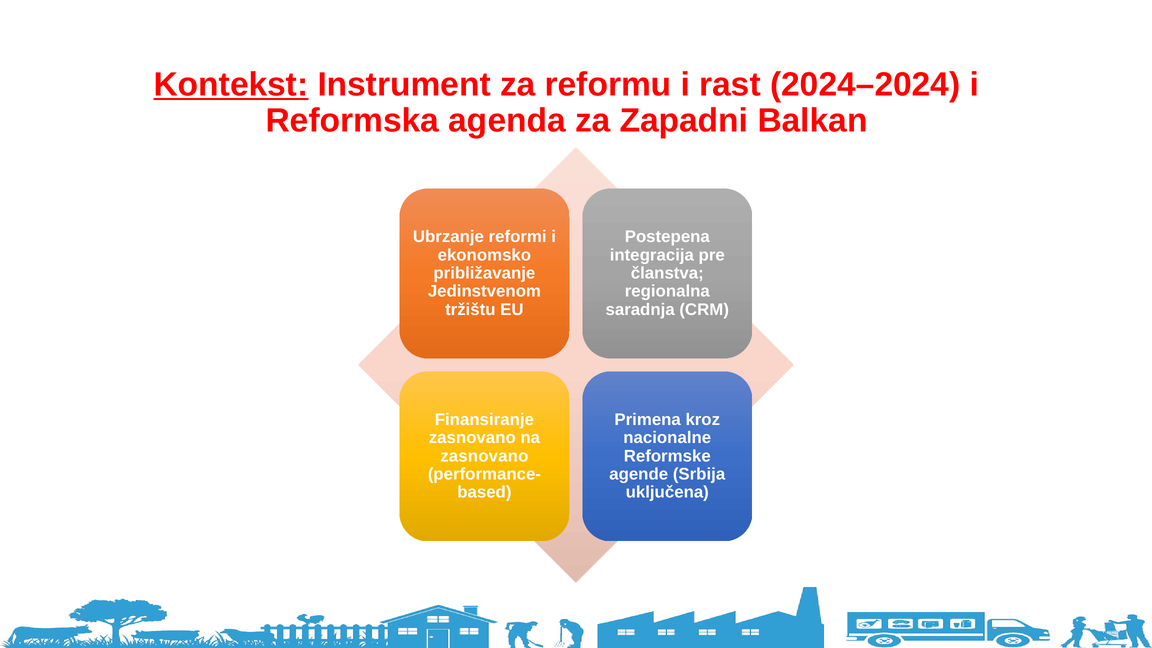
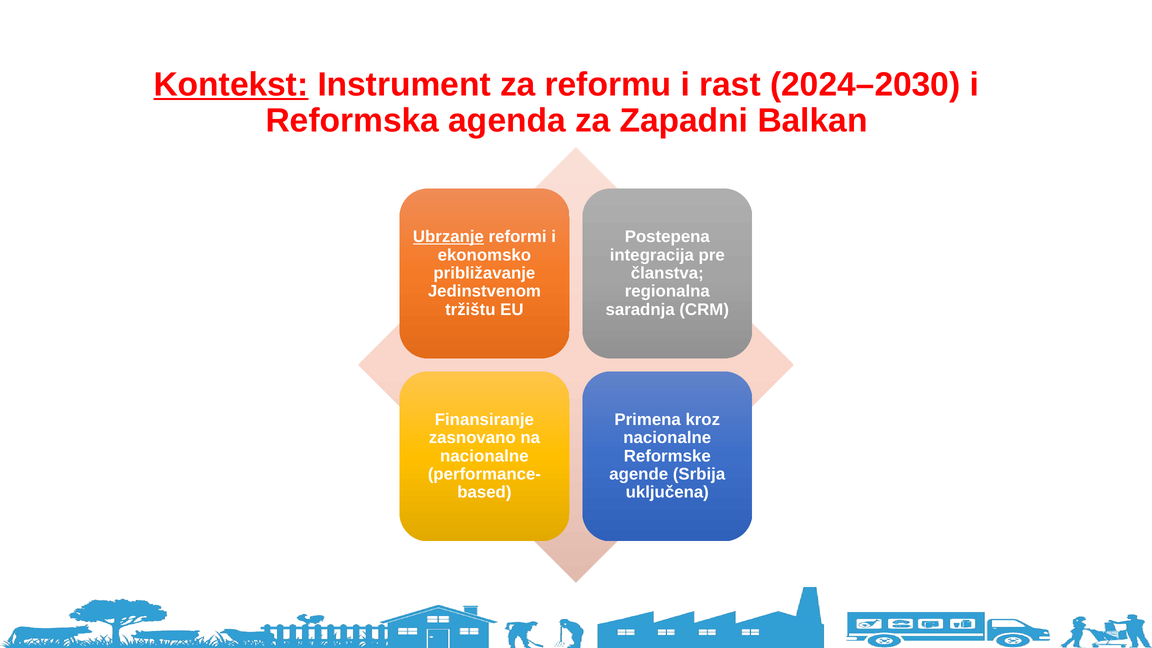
2024–2024: 2024–2024 -> 2024–2030
Ubrzanje underline: none -> present
zasnovano at (484, 456): zasnovano -> nacionalne
